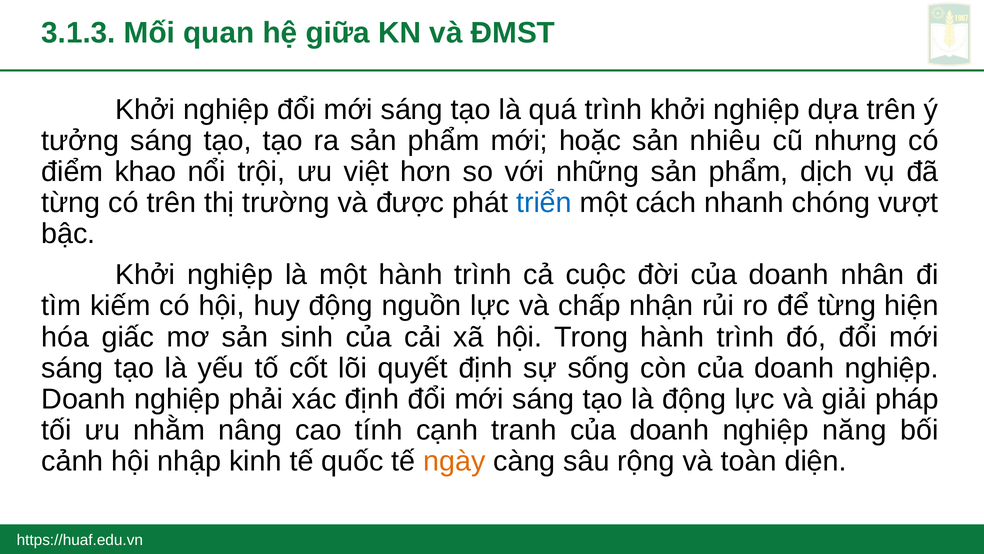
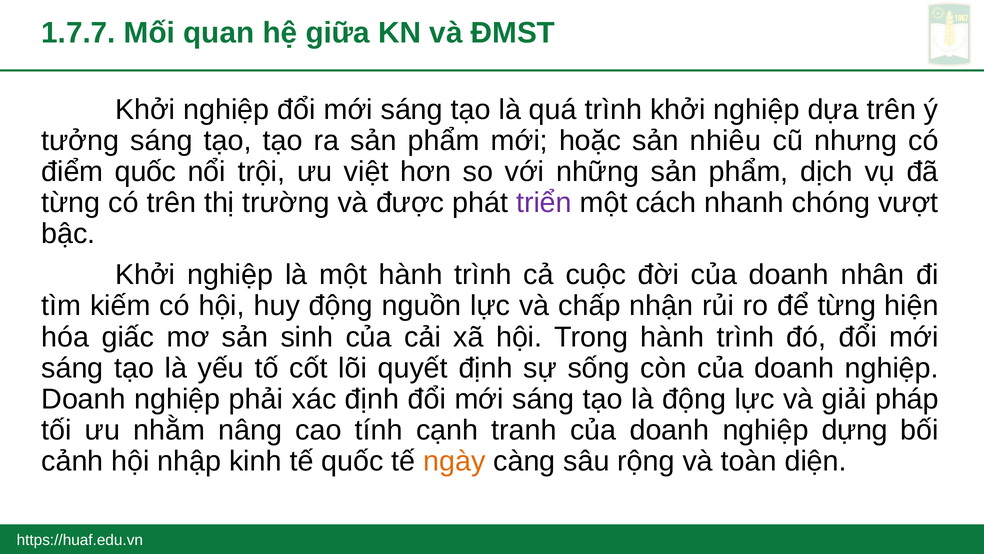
3.1.3: 3.1.3 -> 1.7.7
điểm khao: khao -> quốc
triển colour: blue -> purple
năng: năng -> dựng
